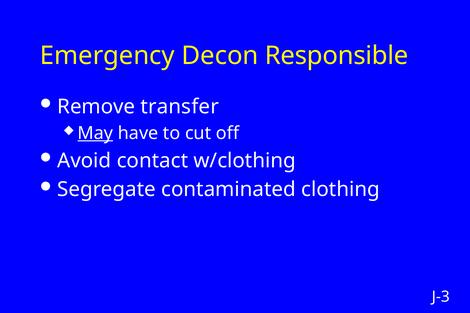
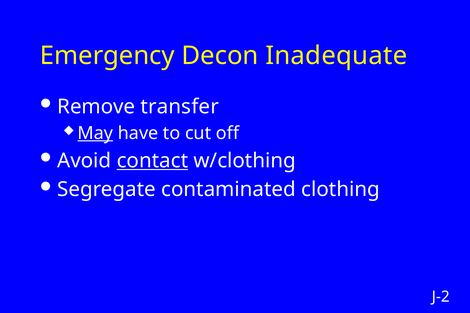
Responsible: Responsible -> Inadequate
contact underline: none -> present
J-3: J-3 -> J-2
